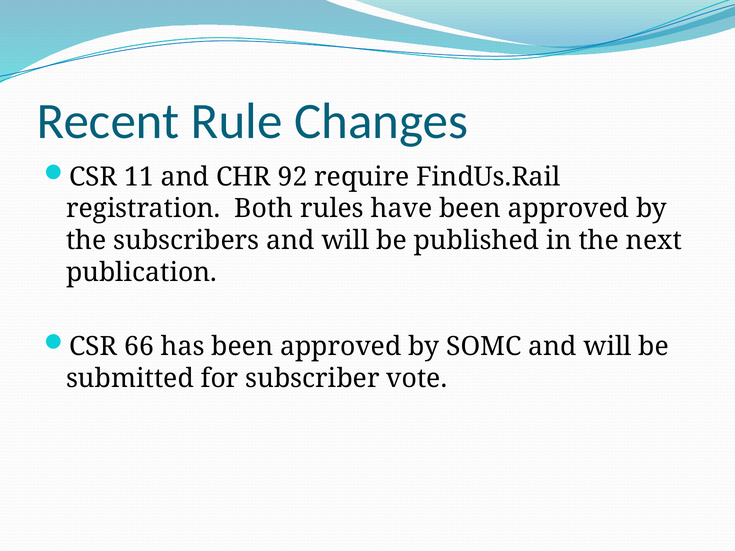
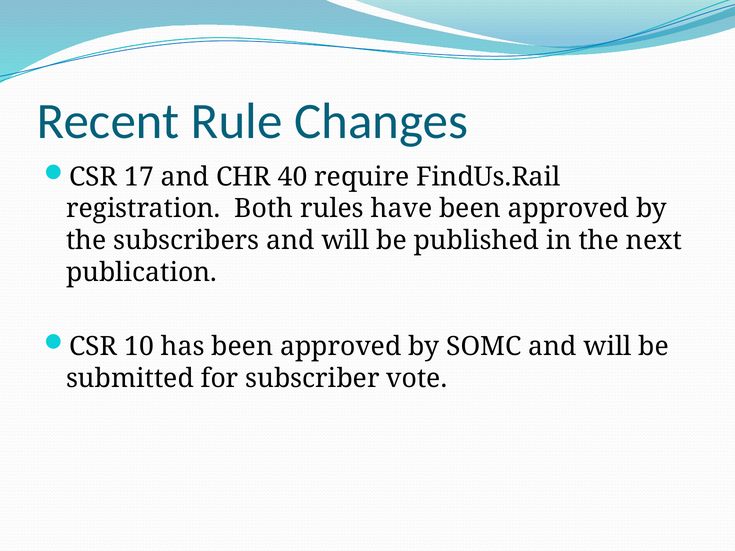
11: 11 -> 17
92: 92 -> 40
66: 66 -> 10
